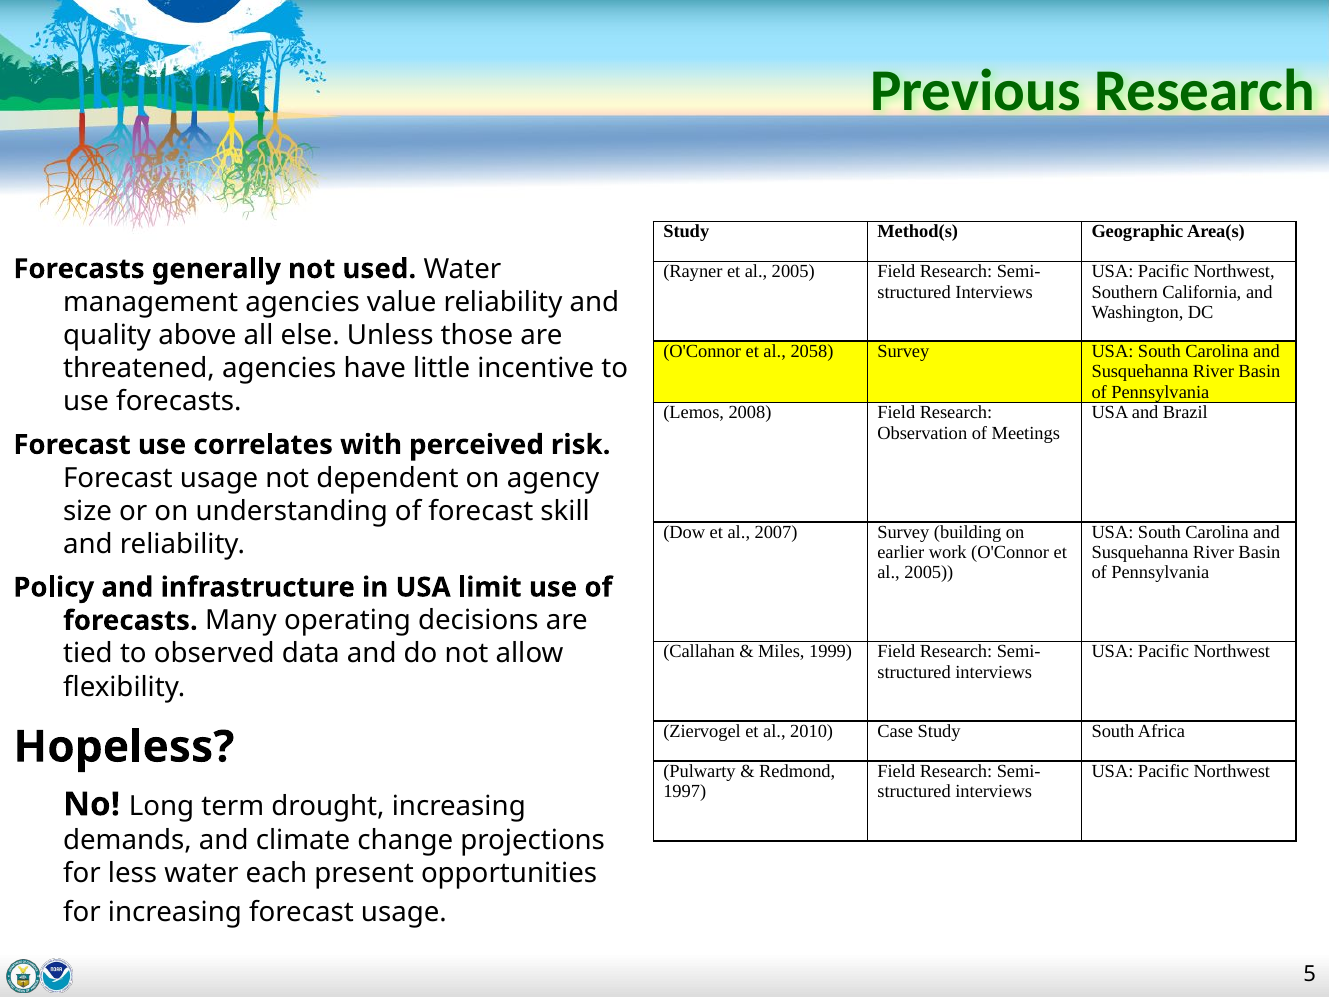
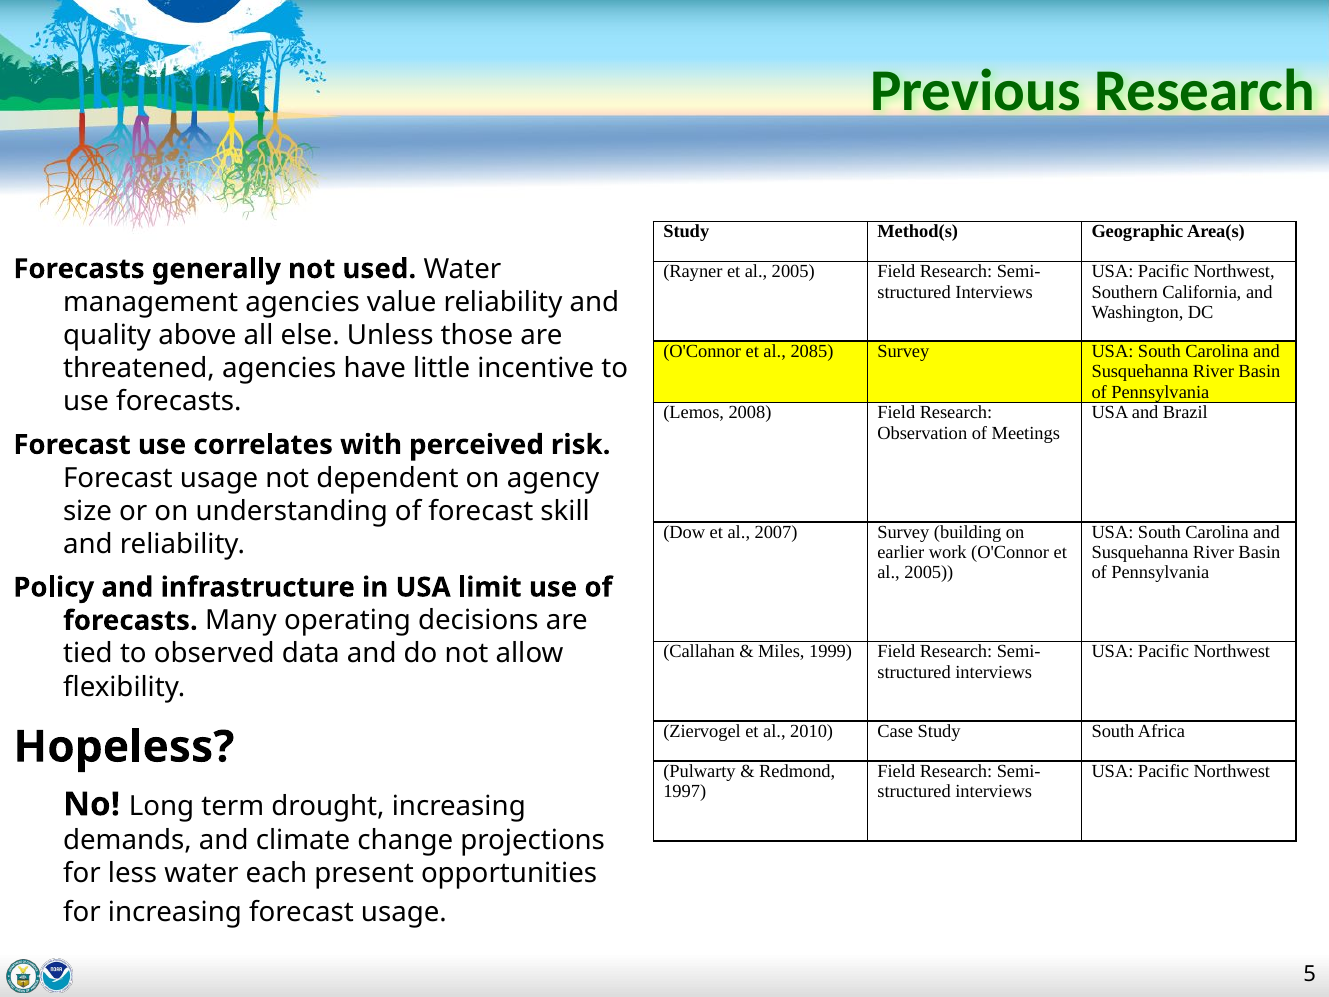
2058: 2058 -> 2085
